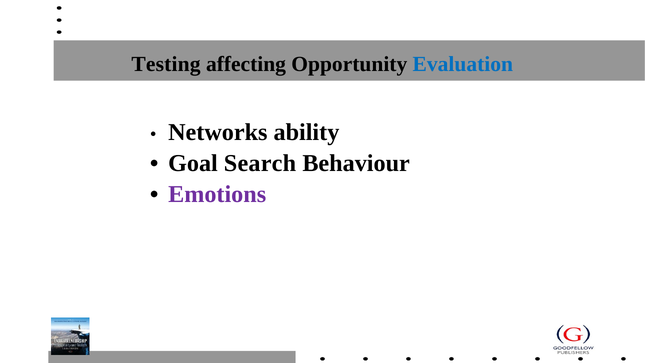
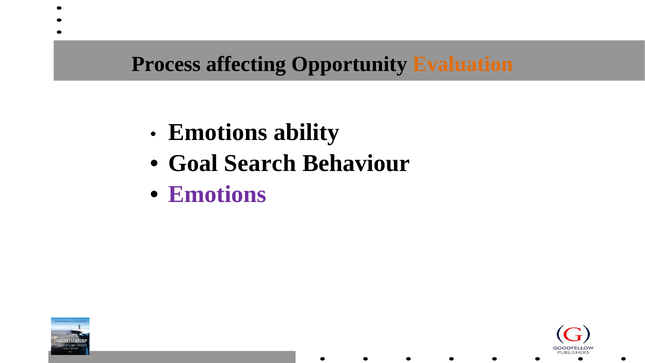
Testing: Testing -> Process
Evaluation colour: blue -> orange
Networks at (218, 132): Networks -> Emotions
